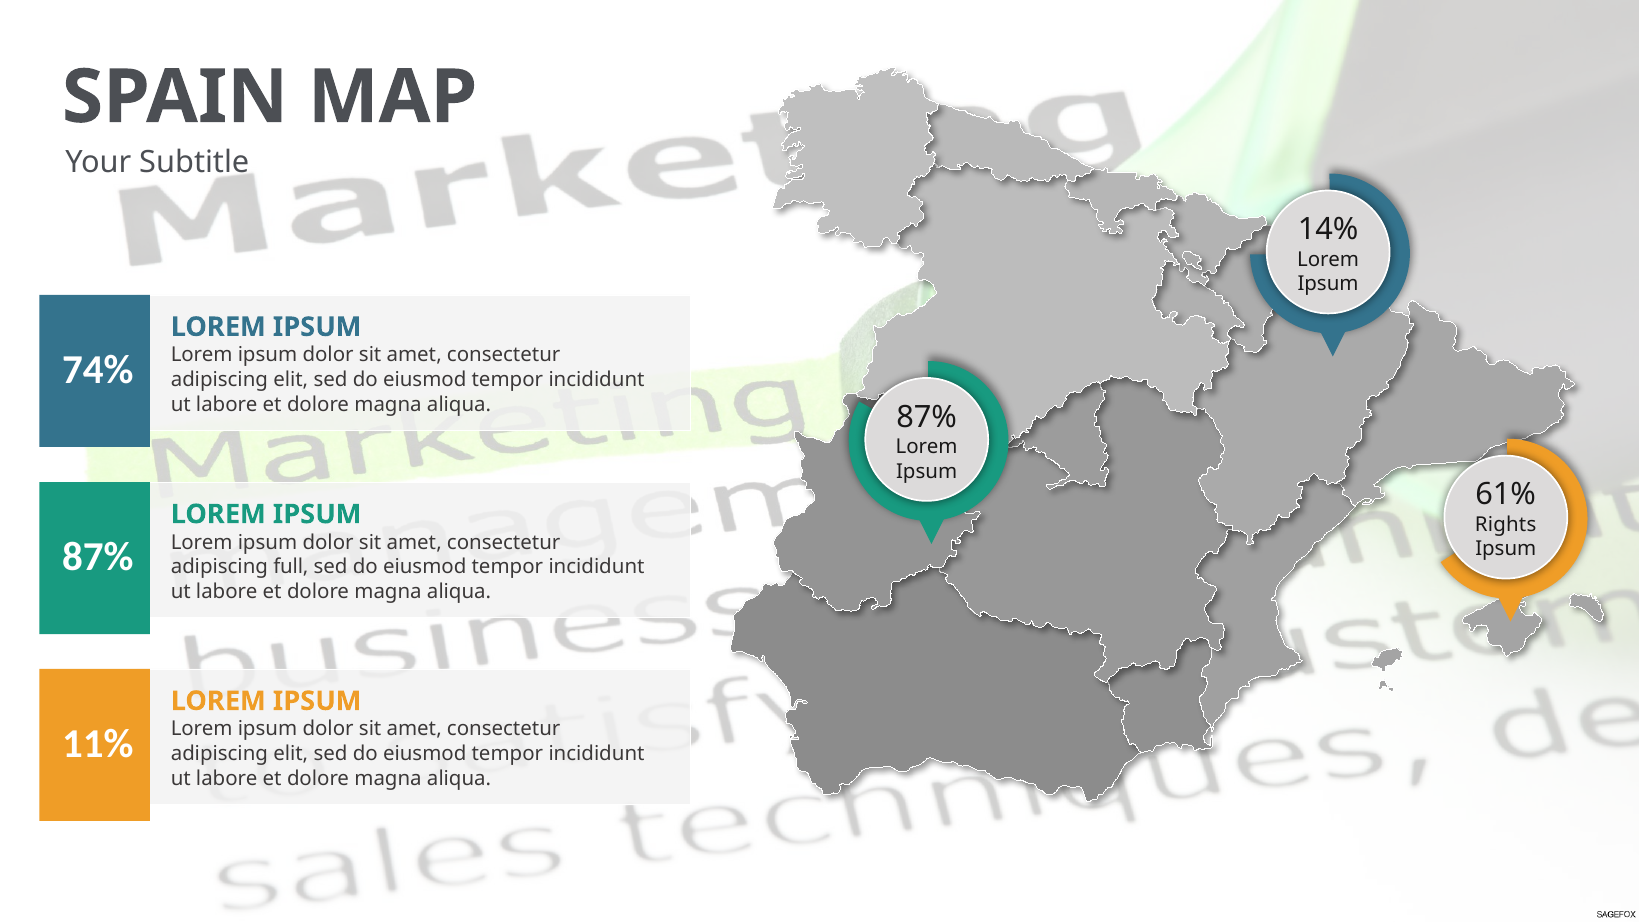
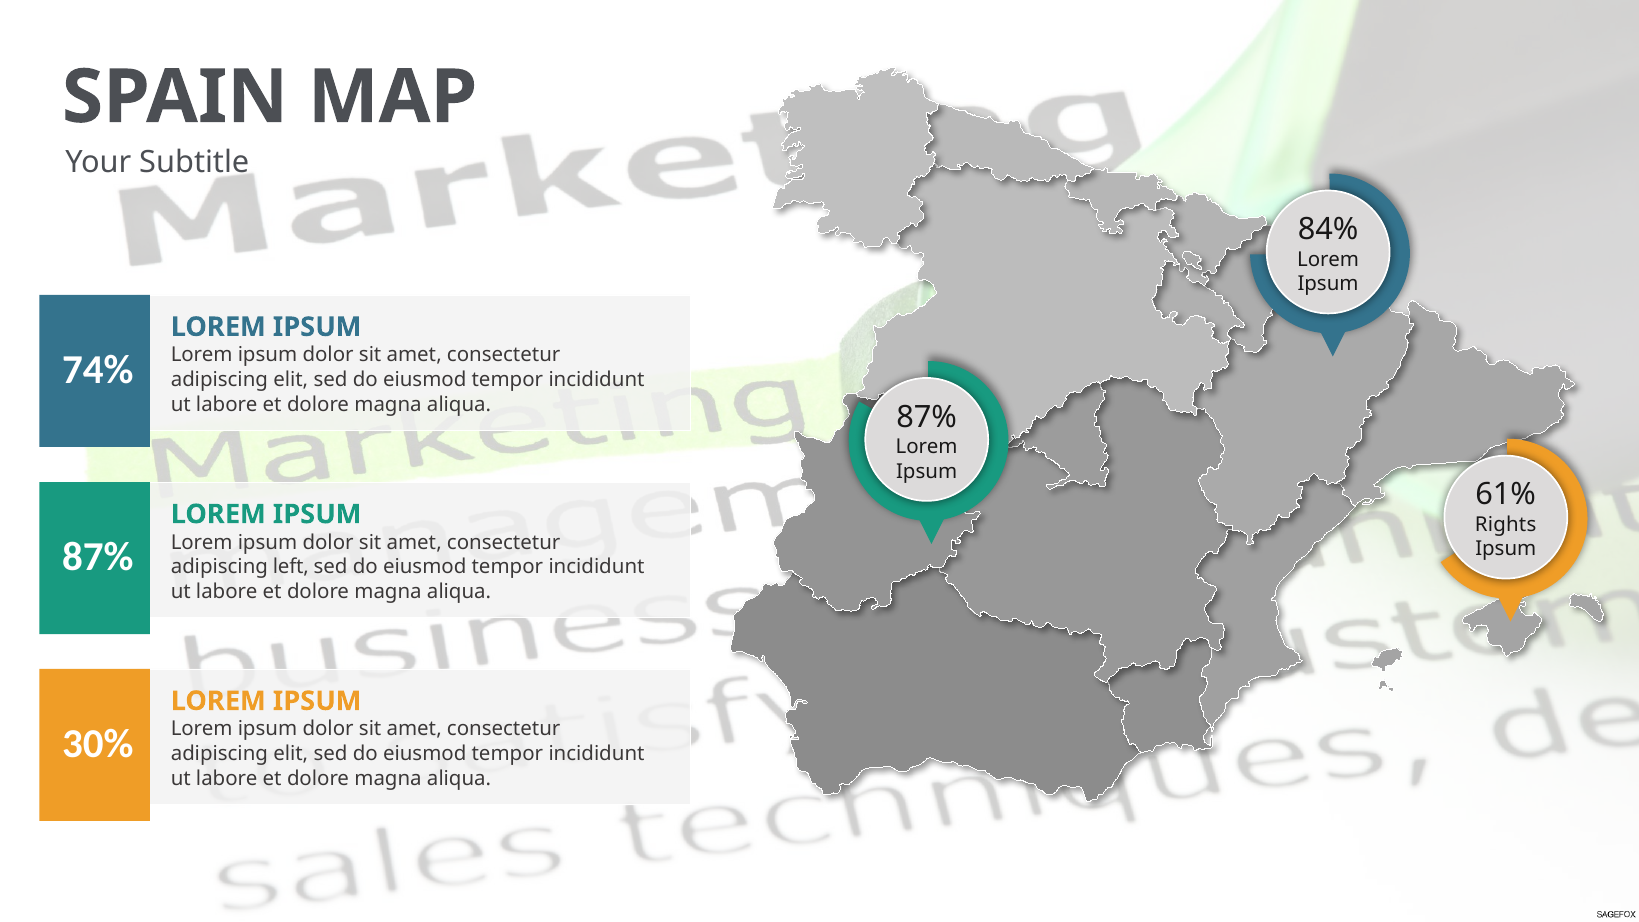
14%: 14% -> 84%
full: full -> left
11%: 11% -> 30%
